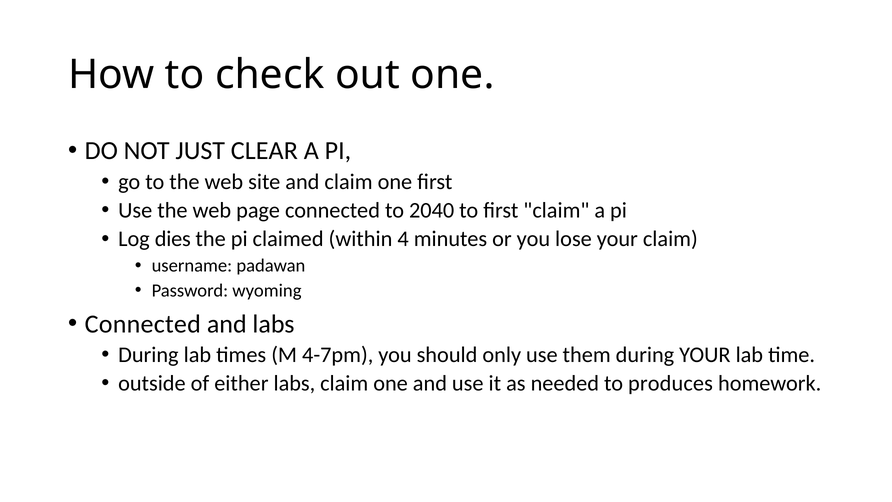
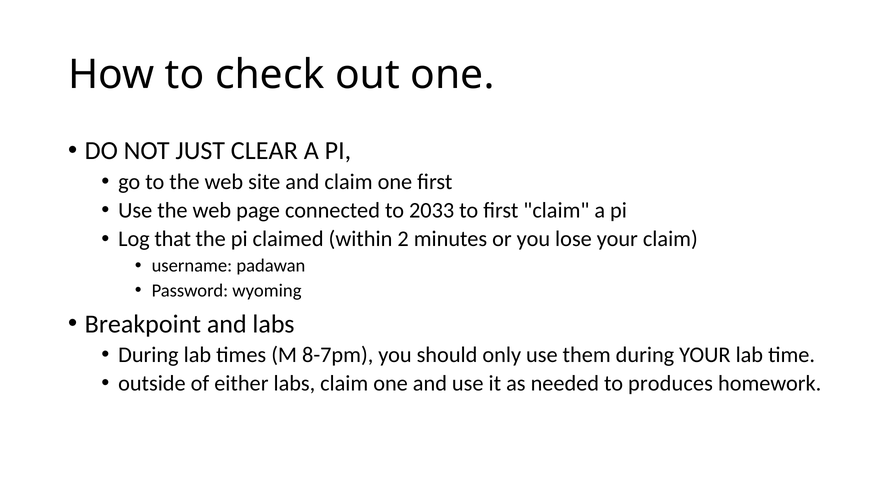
2040: 2040 -> 2033
dies: dies -> that
4: 4 -> 2
Connected at (143, 324): Connected -> Breakpoint
4-7pm: 4-7pm -> 8-7pm
